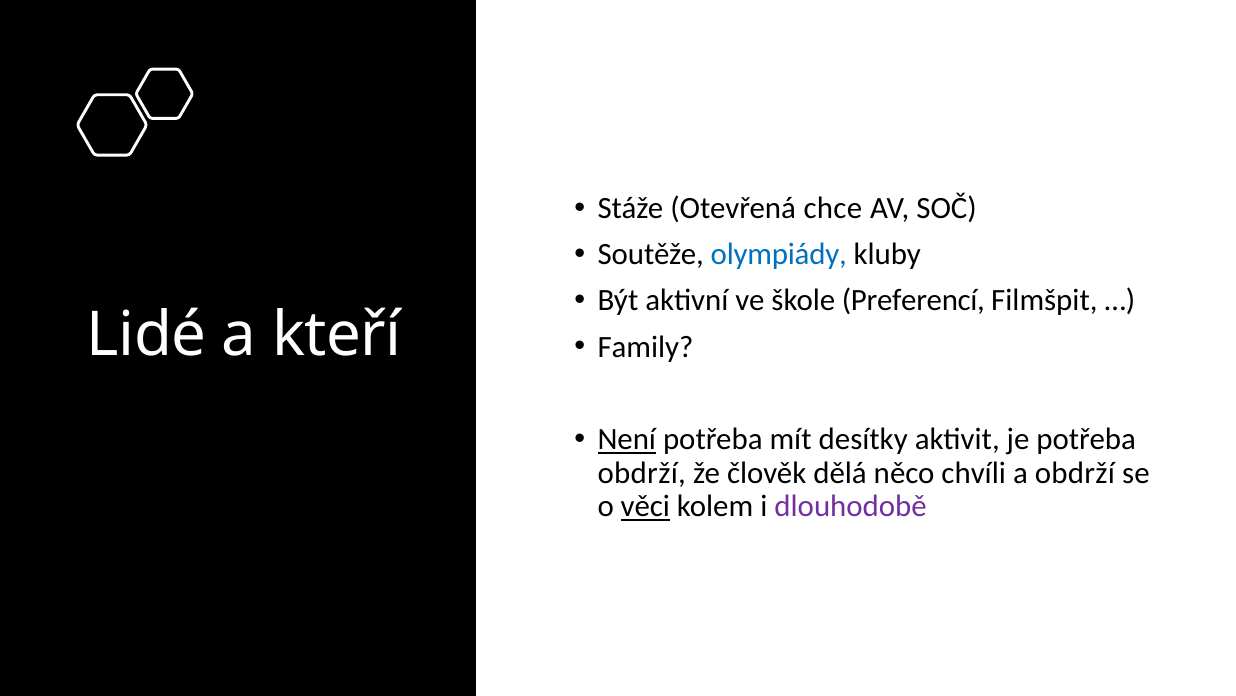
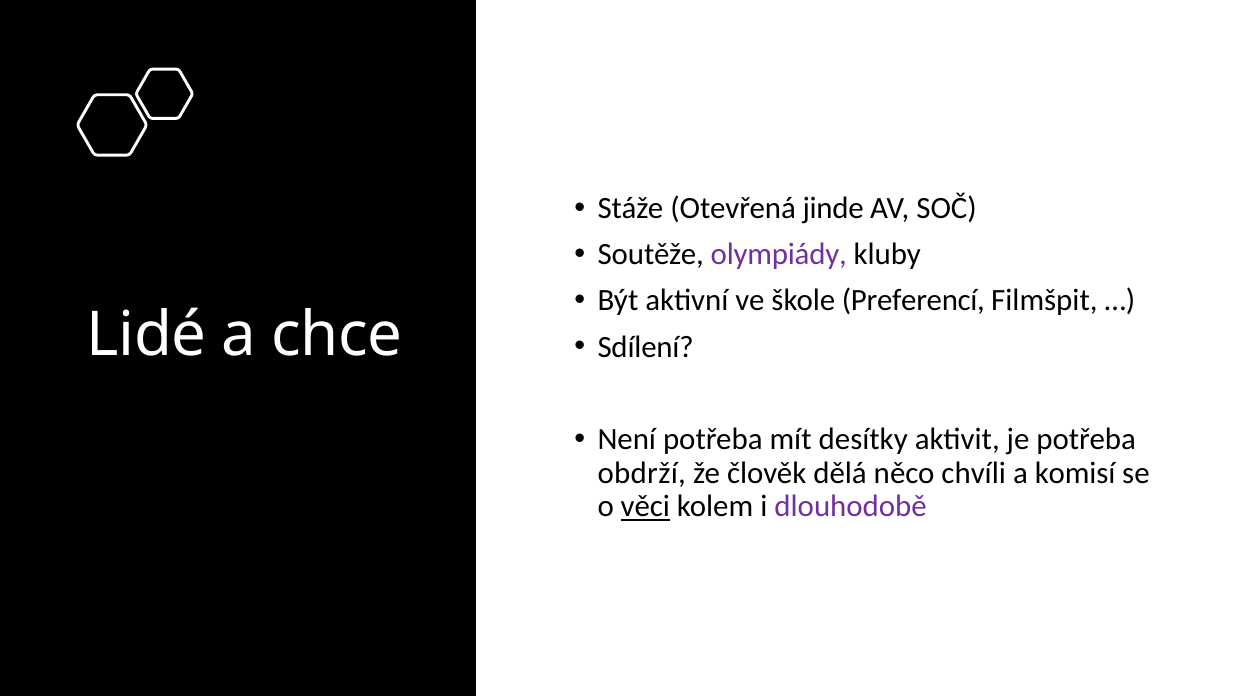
chce: chce -> jinde
olympiády colour: blue -> purple
kteří: kteří -> chce
Family: Family -> Sdílení
Není underline: present -> none
a obdrží: obdrží -> komisí
